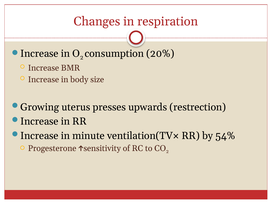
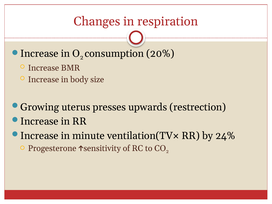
54%: 54% -> 24%
